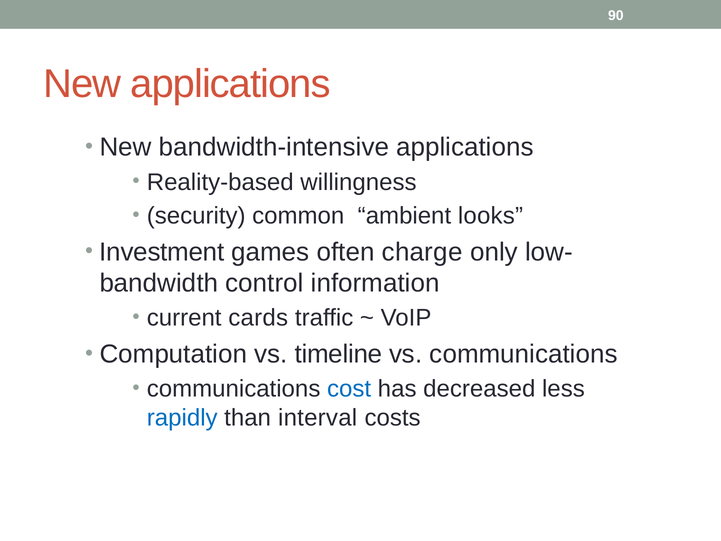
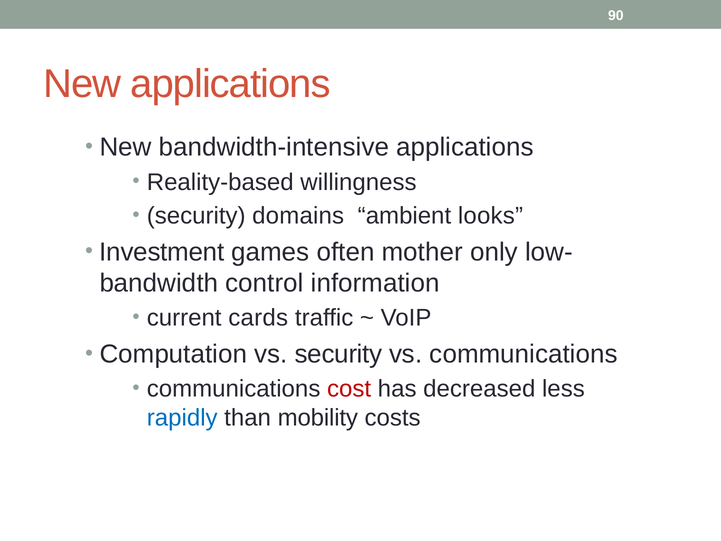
common: common -> domains
charge: charge -> mother
vs timeline: timeline -> security
cost colour: blue -> red
interval: interval -> mobility
